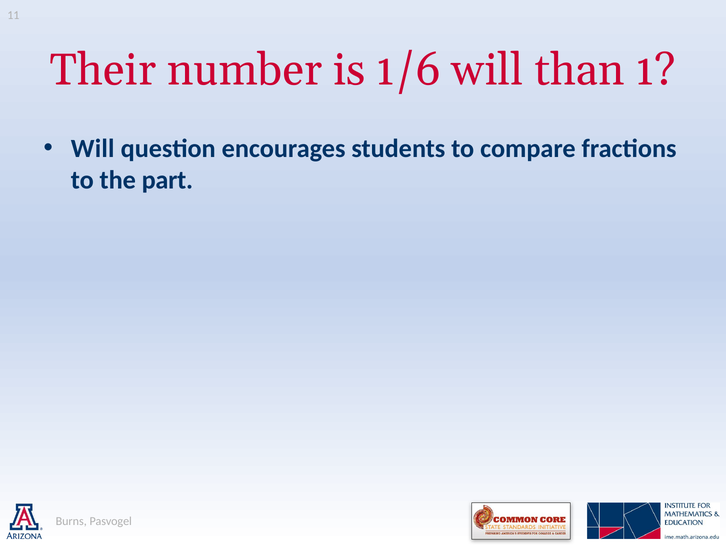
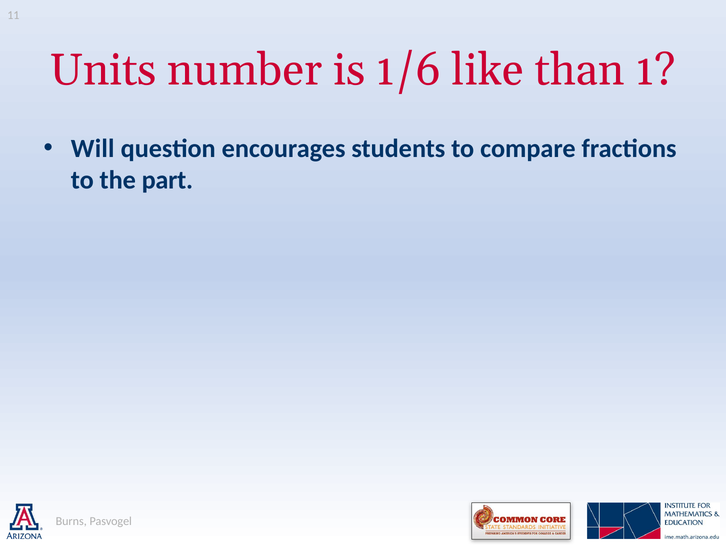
Their: Their -> Units
1/6 will: will -> like
